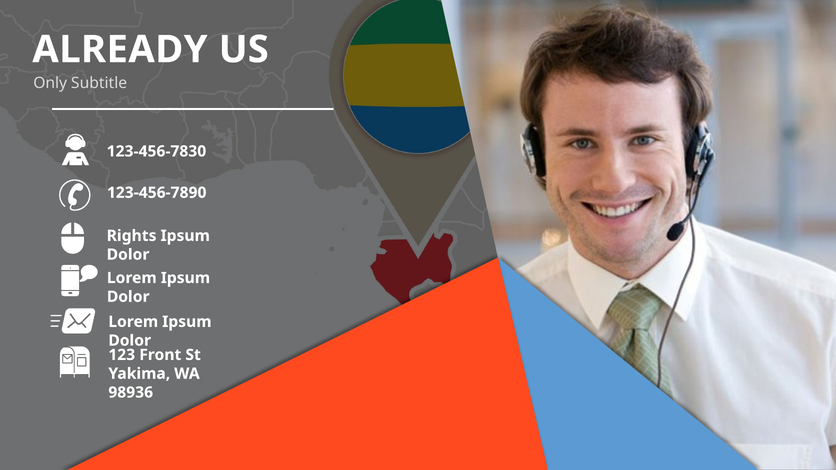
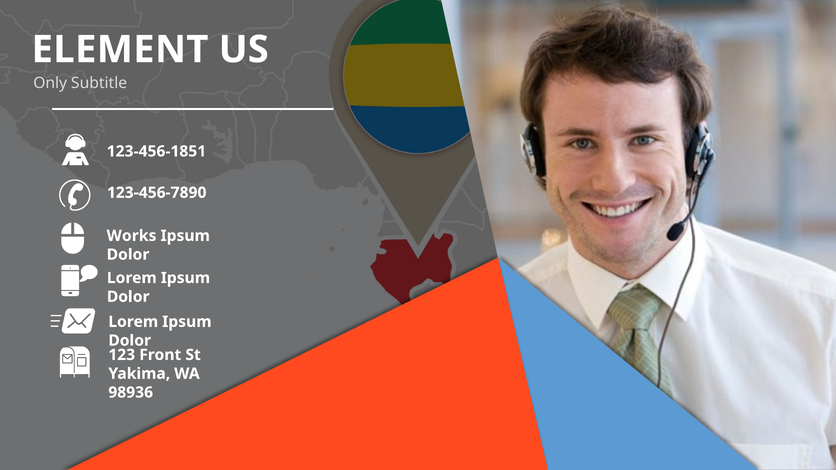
ALREADY: ALREADY -> ELEMENT
123-456-7830: 123-456-7830 -> 123-456-1851
Rights: Rights -> Works
